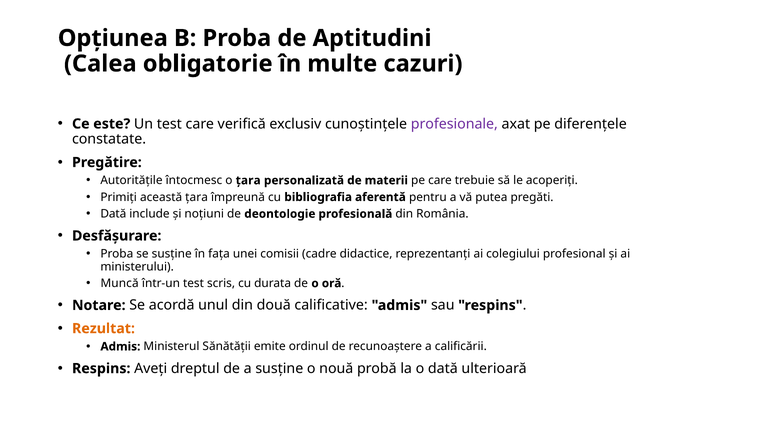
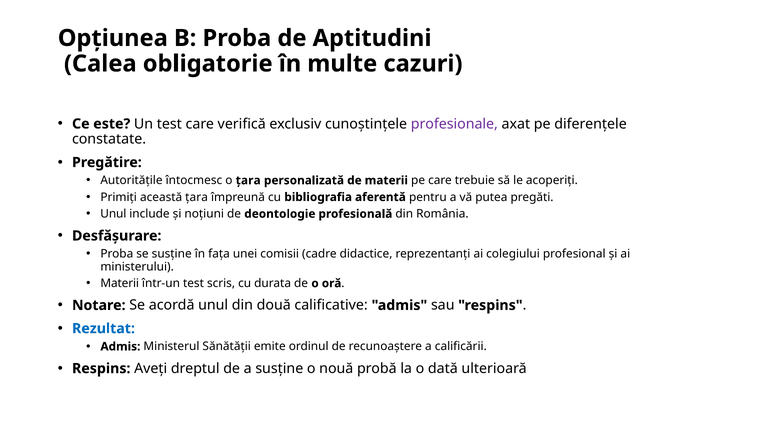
Dată at (113, 214): Dată -> Unul
Muncă at (120, 284): Muncă -> Materii
Rezultat colour: orange -> blue
